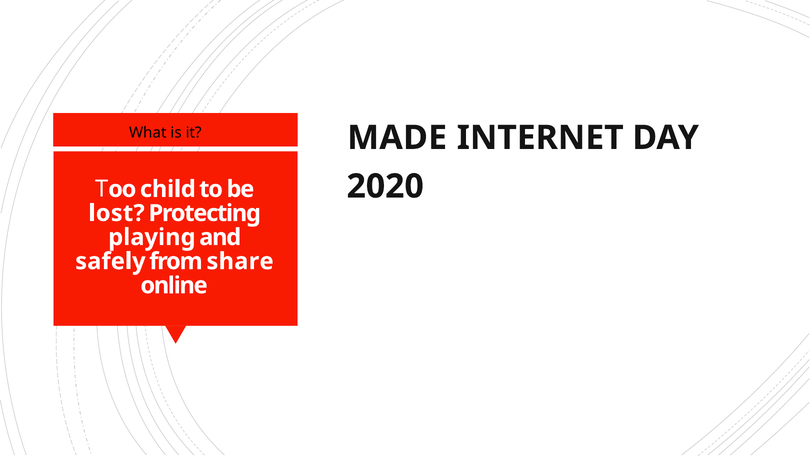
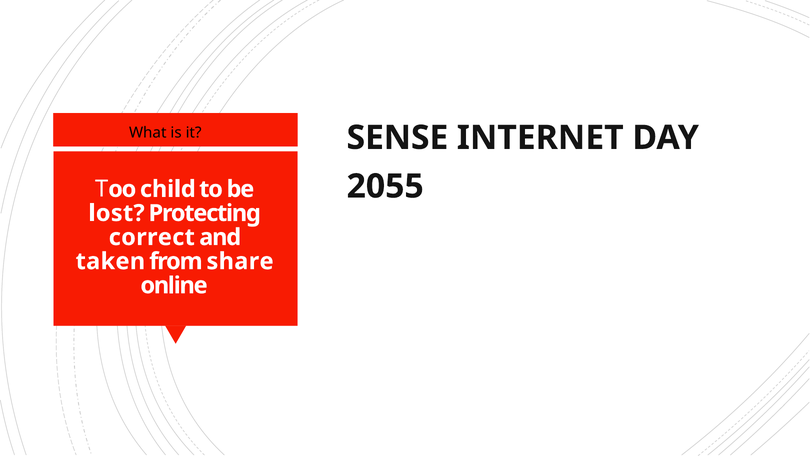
MADE: MADE -> SENSE
2020: 2020 -> 2055
playing: playing -> correct
safely: safely -> taken
